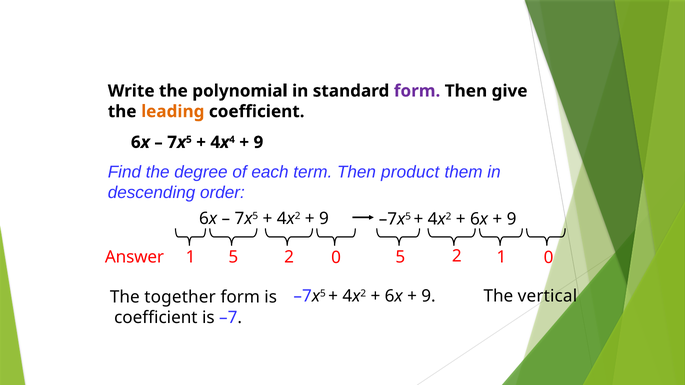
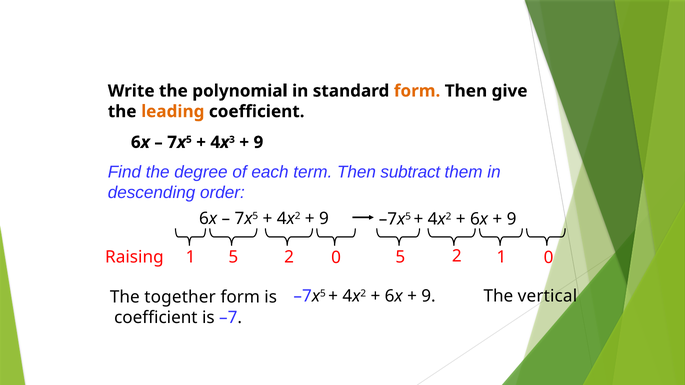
form at (417, 91) colour: purple -> orange
4: 4 -> 3
product: product -> subtract
Answer: Answer -> Raising
